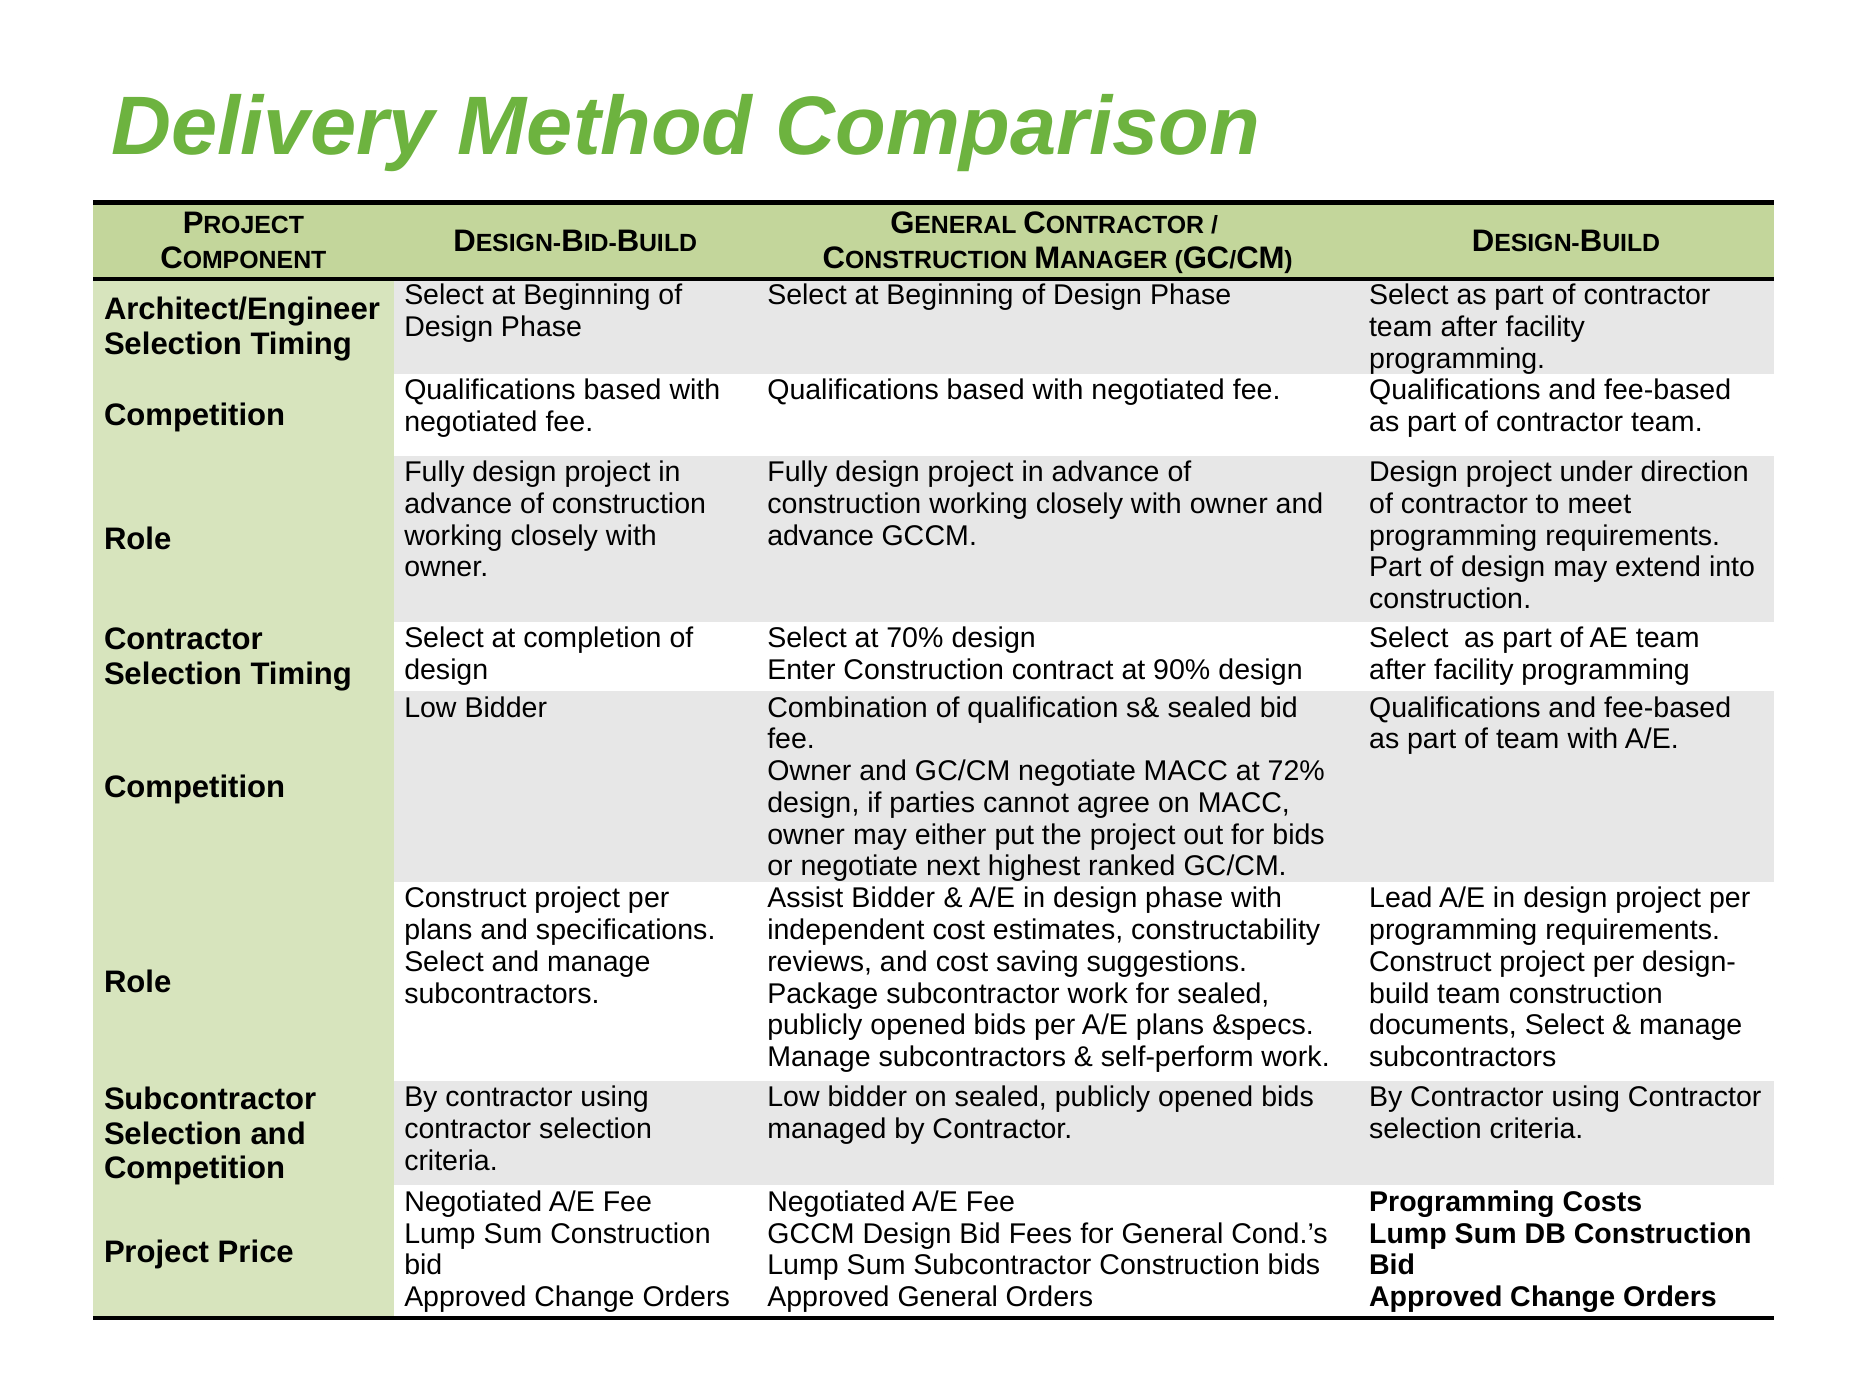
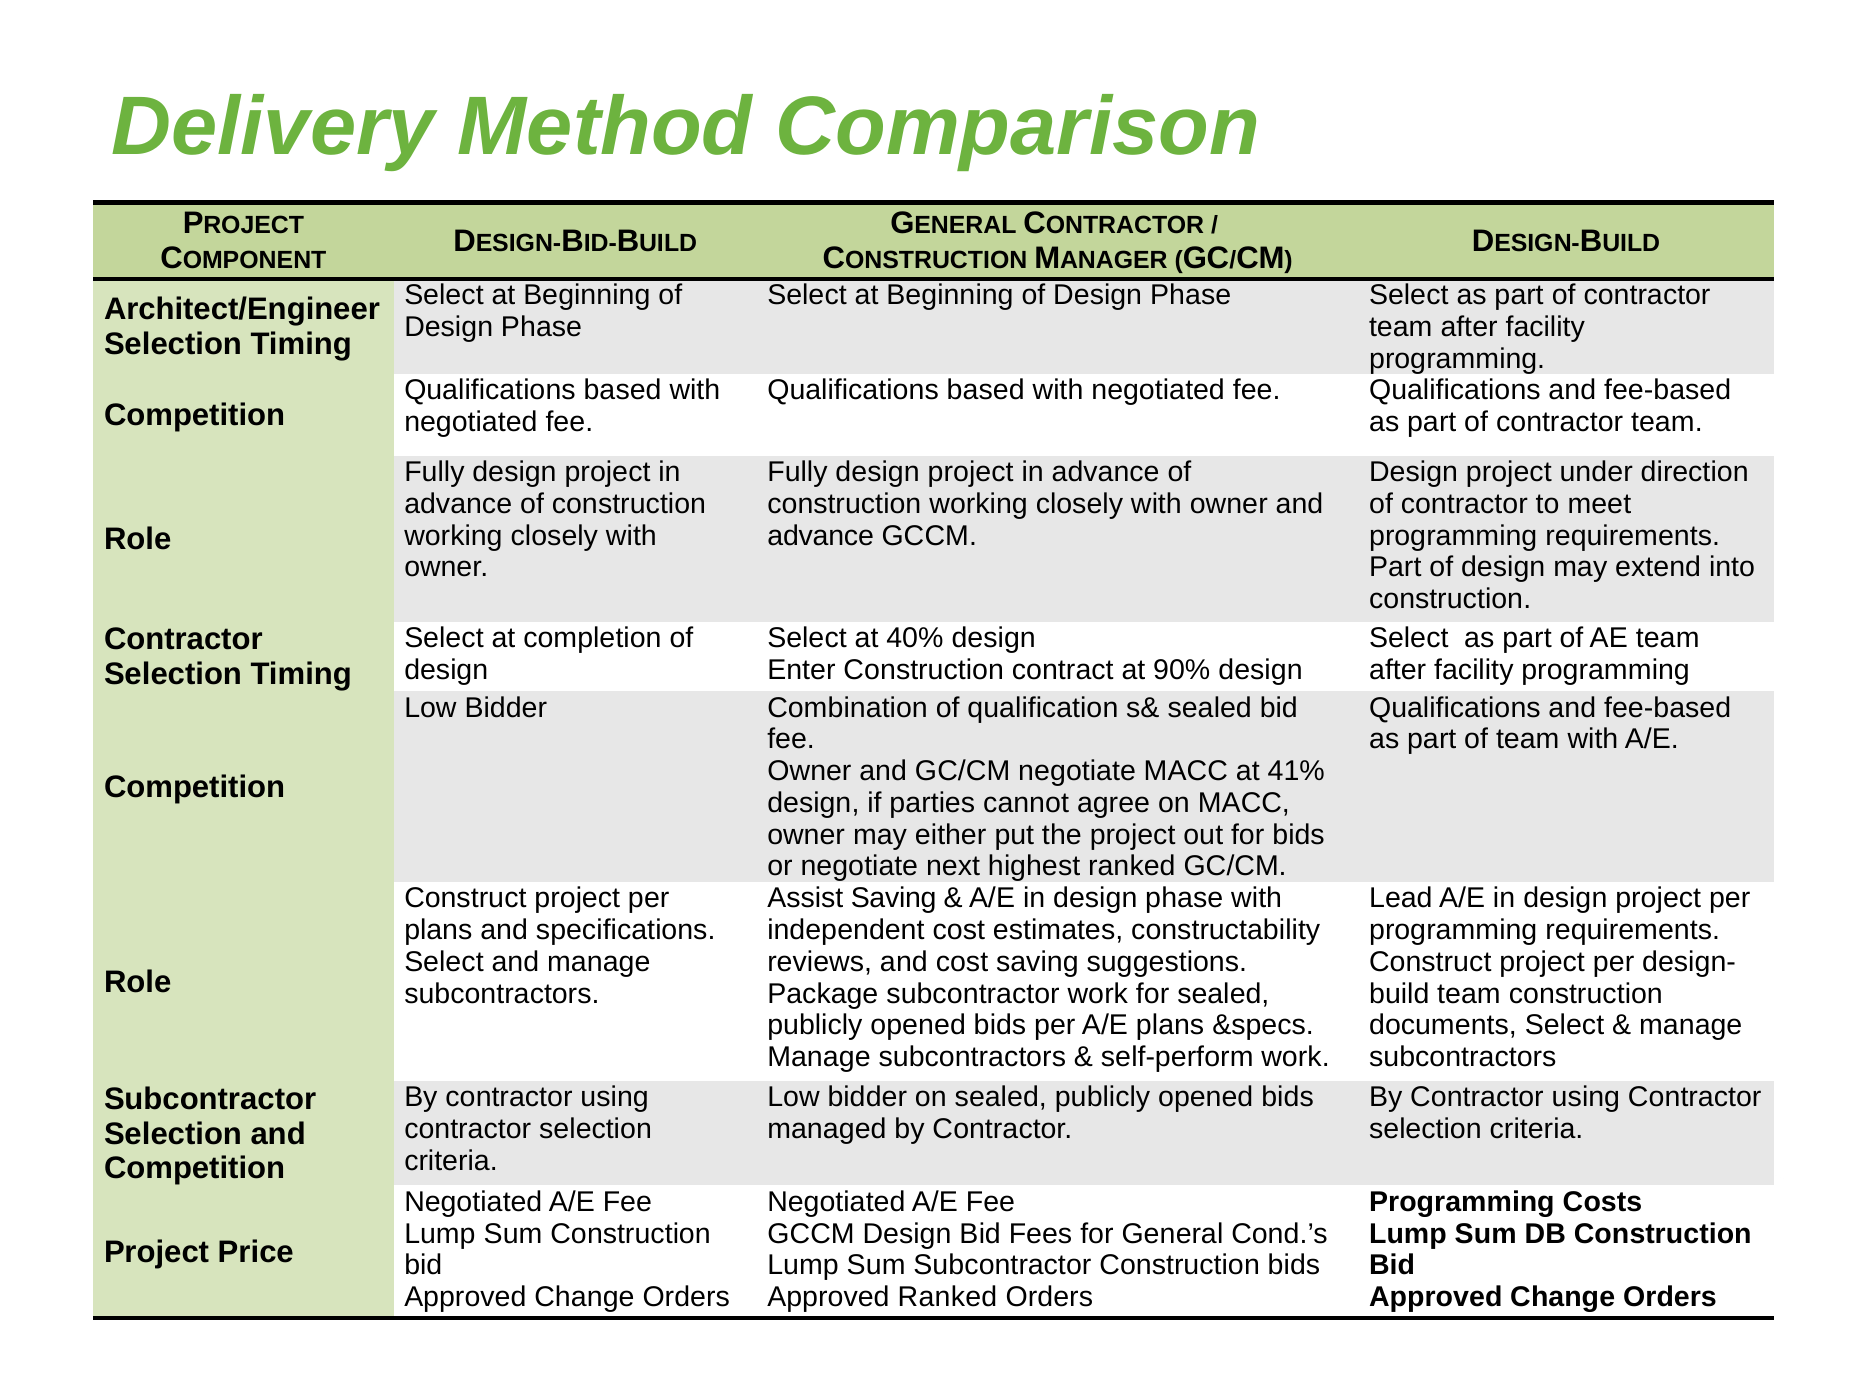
70%: 70% -> 40%
72%: 72% -> 41%
Assist Bidder: Bidder -> Saving
Approved General: General -> Ranked
